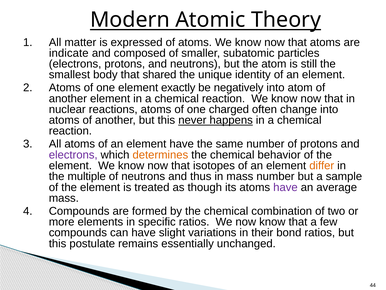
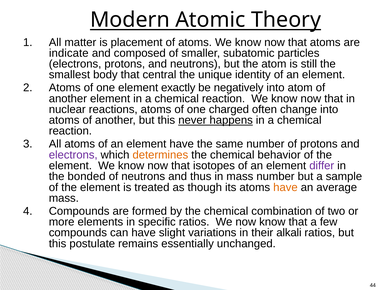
expressed: expressed -> placement
shared: shared -> central
differ colour: orange -> purple
multiple: multiple -> bonded
have at (285, 187) colour: purple -> orange
bond: bond -> alkali
